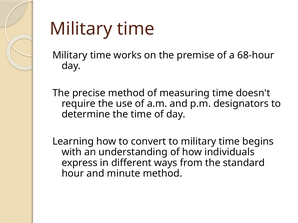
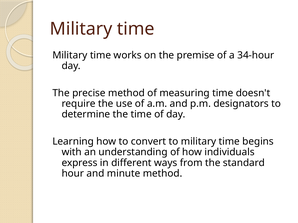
68-hour: 68-hour -> 34-hour
